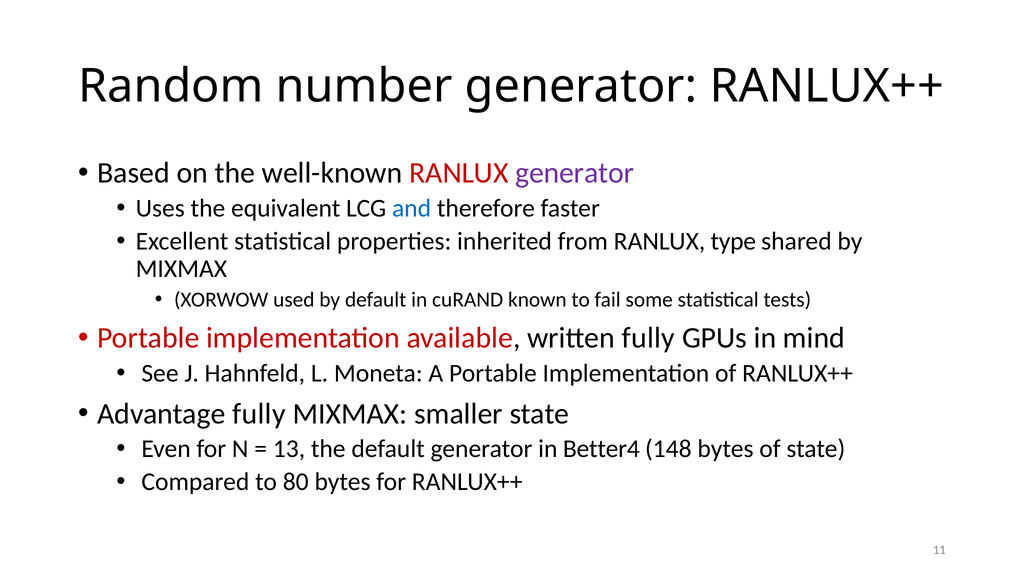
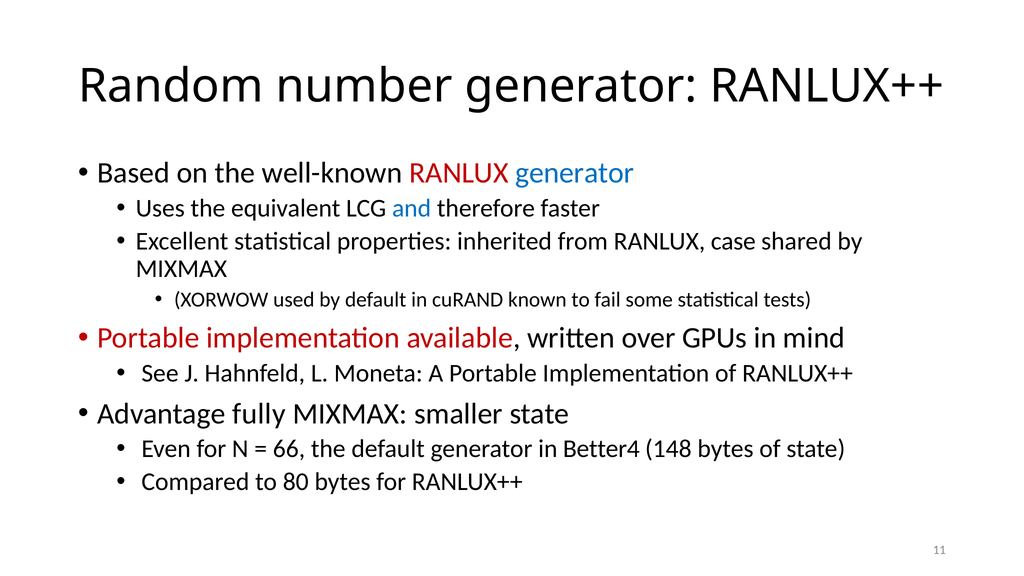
generator at (575, 173) colour: purple -> blue
type: type -> case
written fully: fully -> over
13: 13 -> 66
